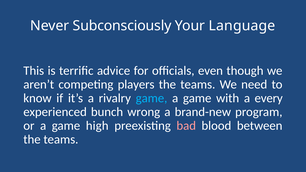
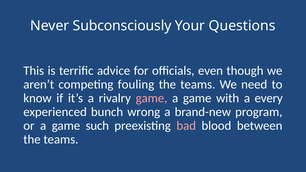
Language: Language -> Questions
players: players -> fouling
game at (152, 98) colour: light blue -> pink
high: high -> such
